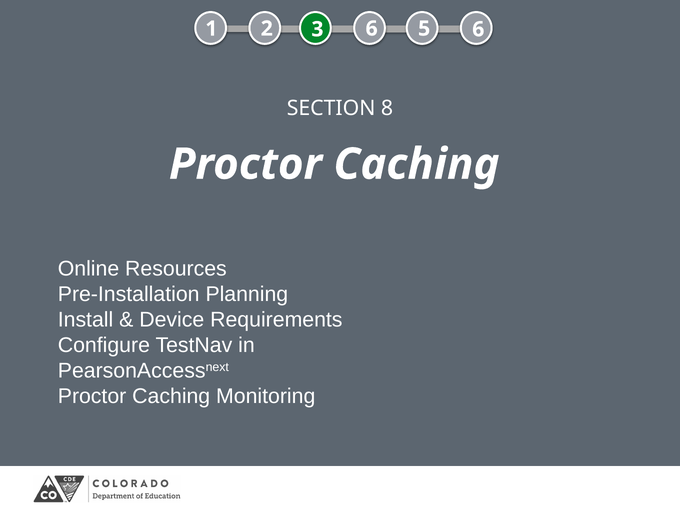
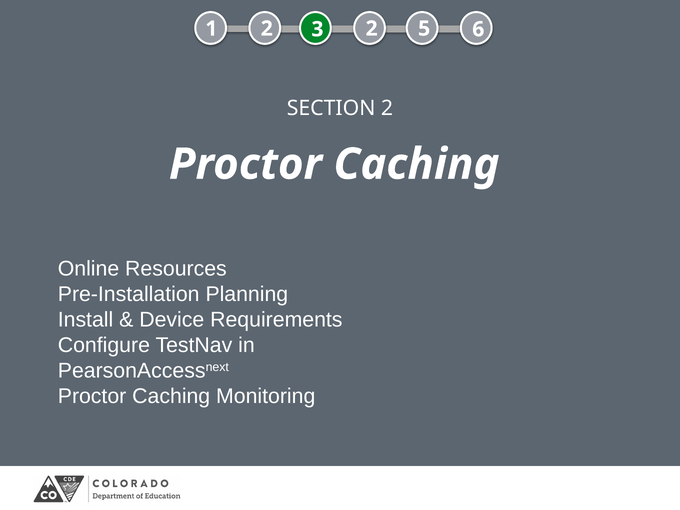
2 6: 6 -> 2
SECTION 8: 8 -> 2
